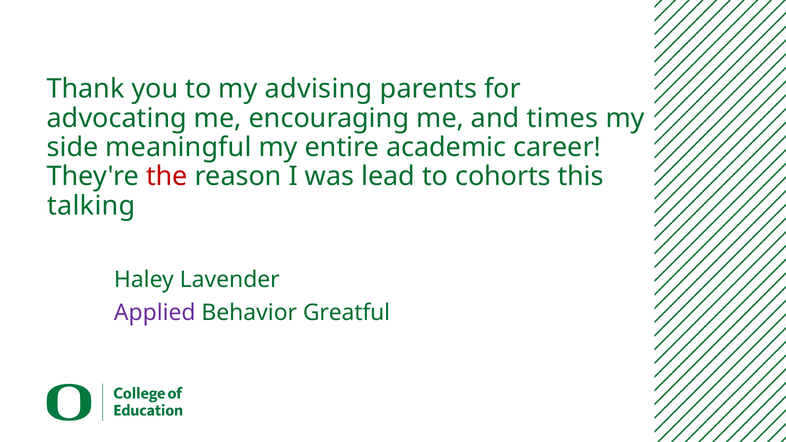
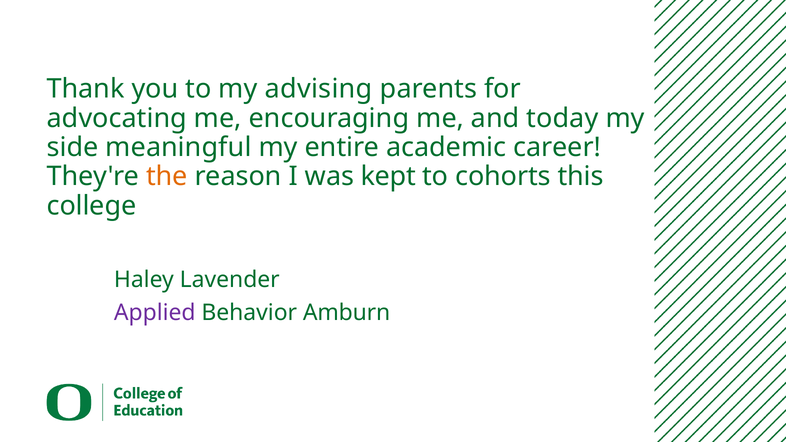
times: times -> today
the colour: red -> orange
lead: lead -> kept
talking: talking -> college
Greatful: Greatful -> Amburn
